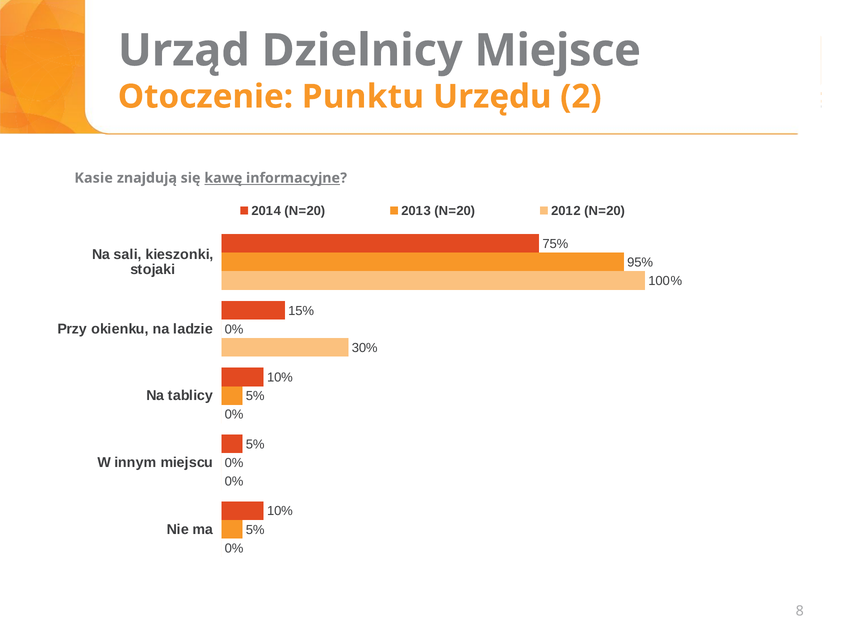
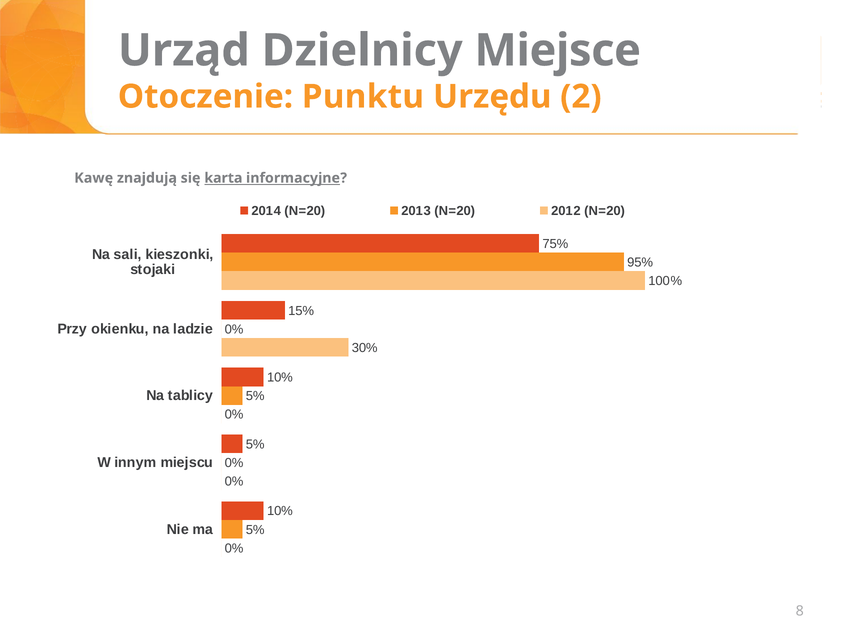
Kasie: Kasie -> Kawę
kawę: kawę -> karta
